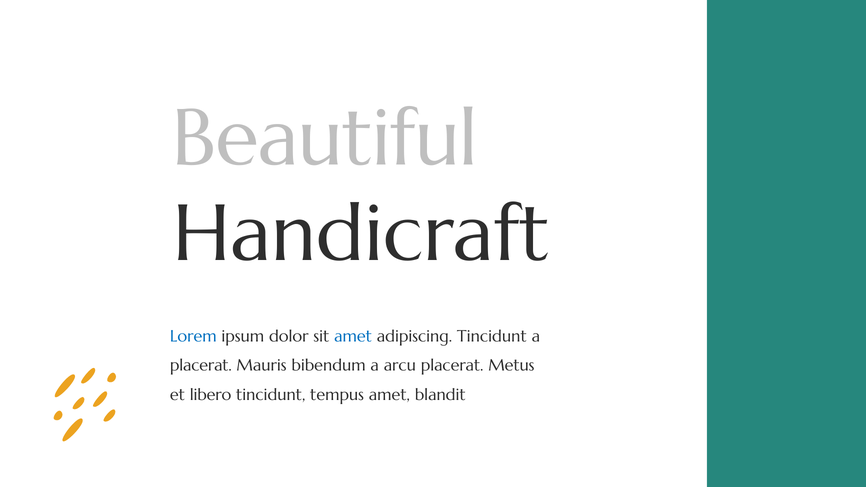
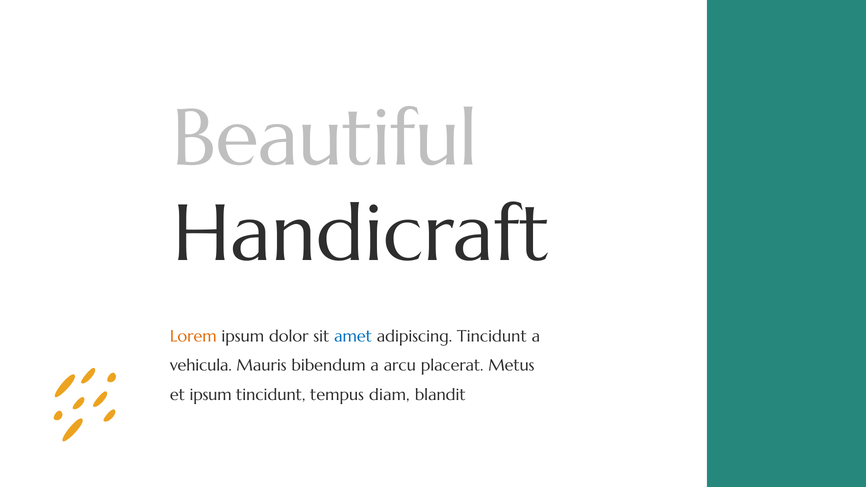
Lorem colour: blue -> orange
placerat at (201, 366): placerat -> vehicula
et libero: libero -> ipsum
tempus amet: amet -> diam
